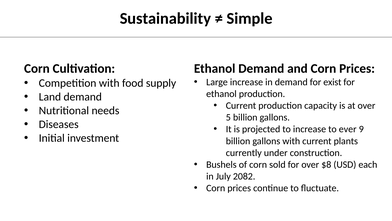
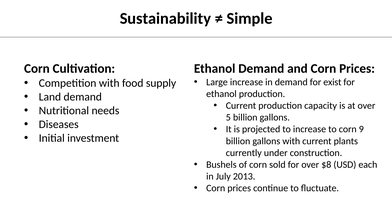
to ever: ever -> corn
2082: 2082 -> 2013
